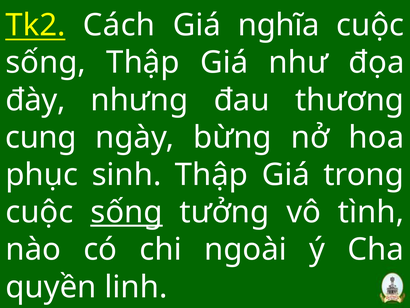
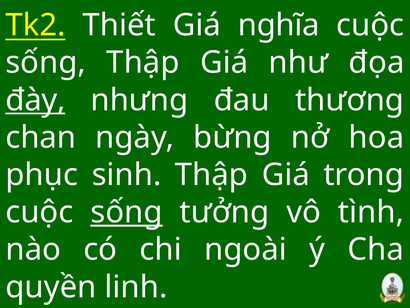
Cách: Cách -> Thiết
đày underline: none -> present
cung: cung -> chan
